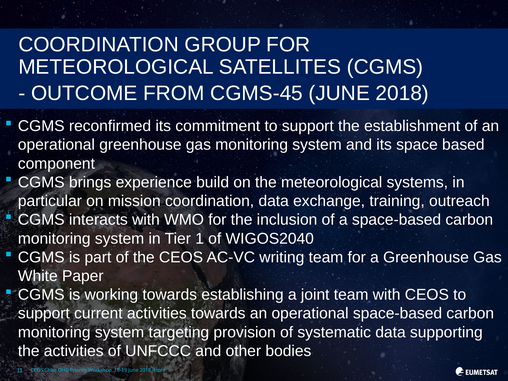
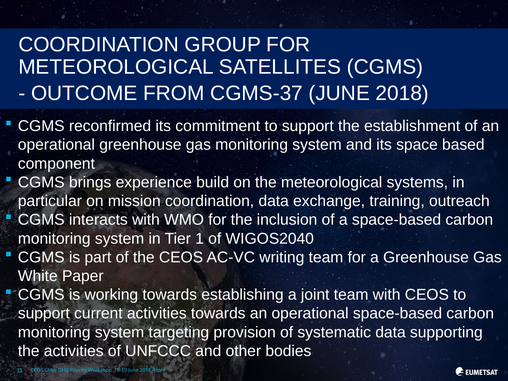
CGMS-45: CGMS-45 -> CGMS-37
